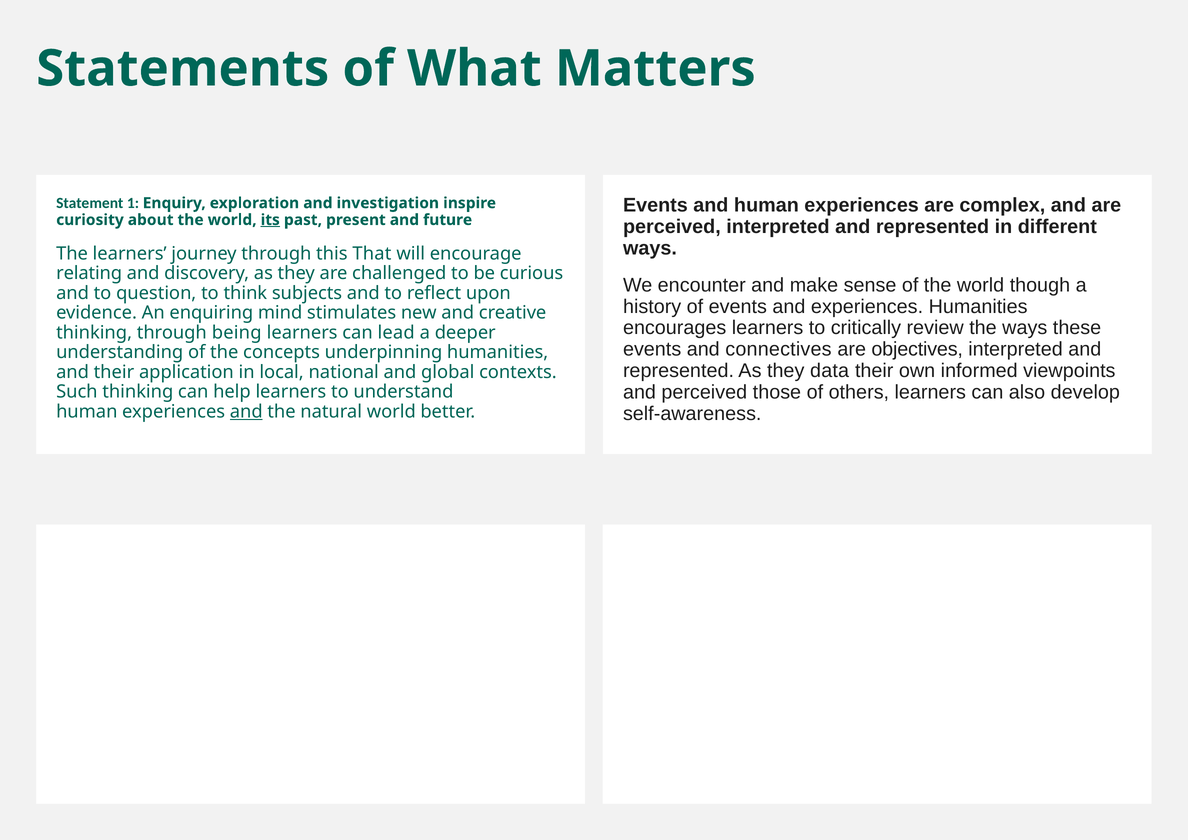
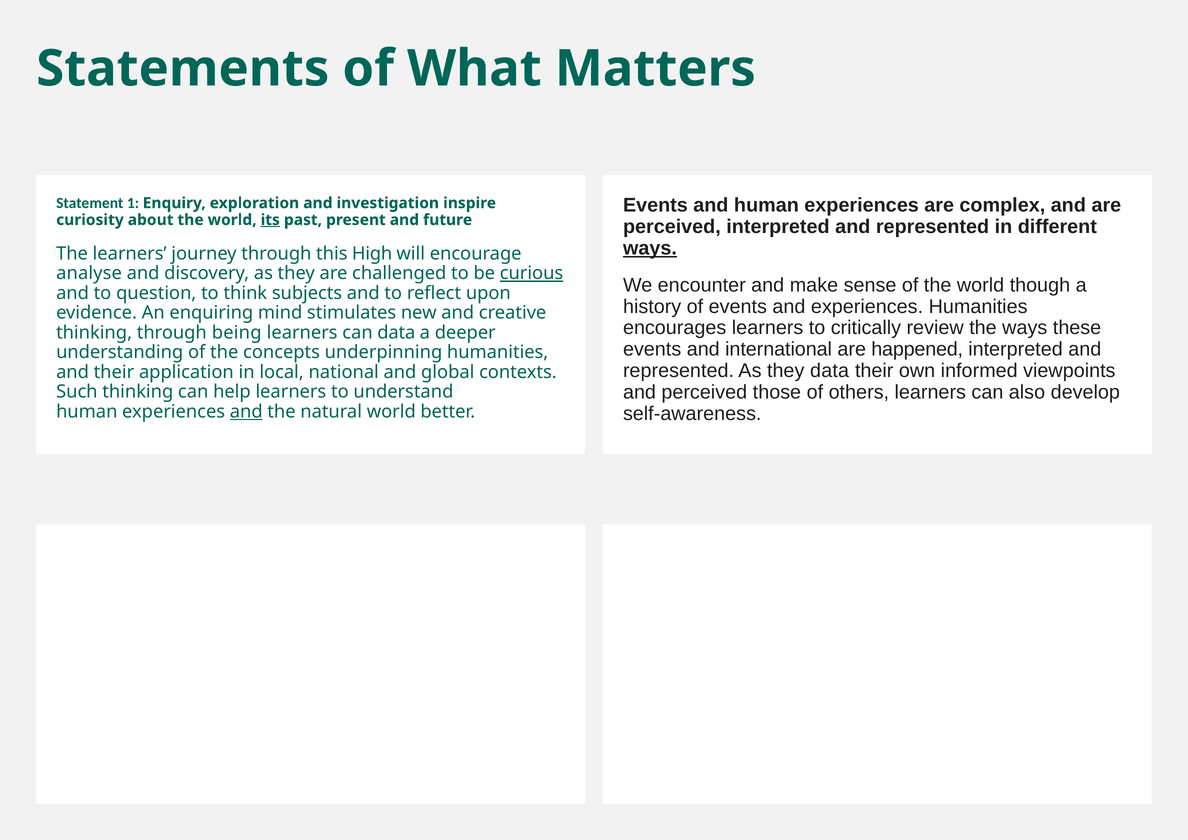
ways at (650, 248) underline: none -> present
That: That -> High
relating: relating -> analyse
curious underline: none -> present
can lead: lead -> data
connectives: connectives -> international
objectives: objectives -> happened
